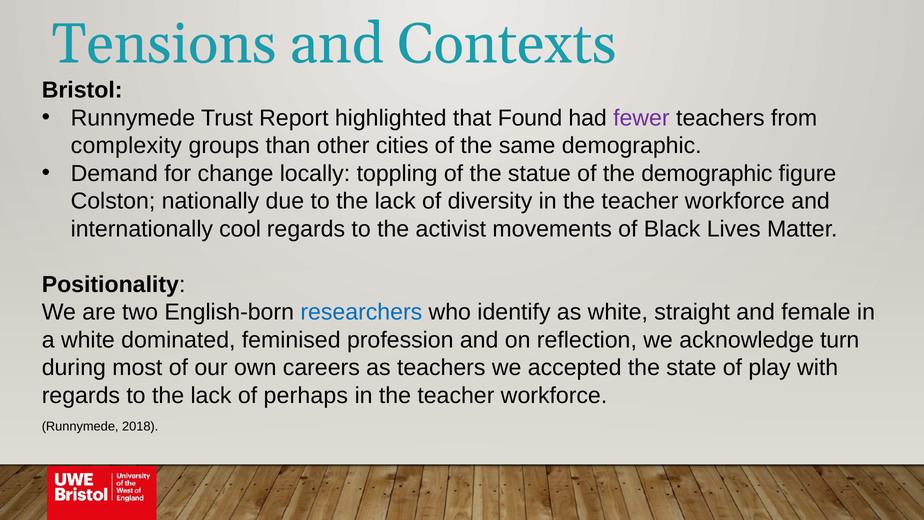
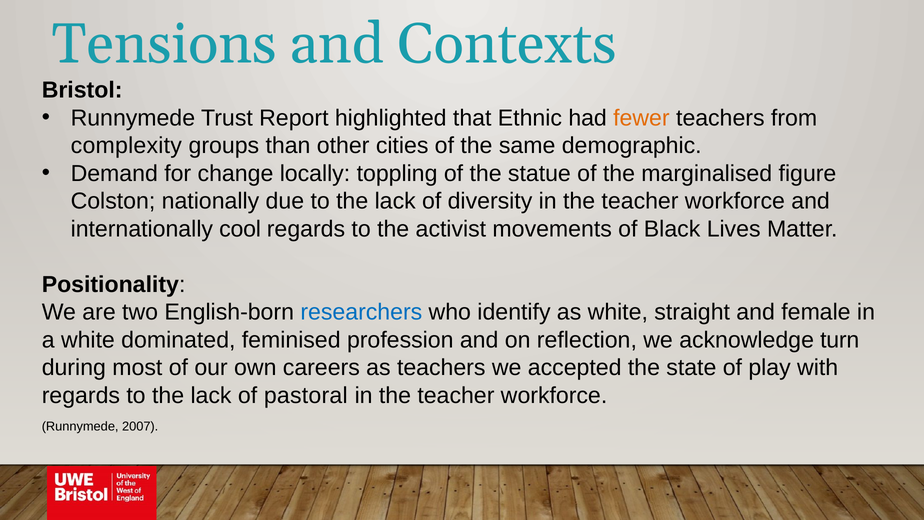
Found: Found -> Ethnic
fewer colour: purple -> orange
the demographic: demographic -> marginalised
perhaps: perhaps -> pastoral
2018: 2018 -> 2007
